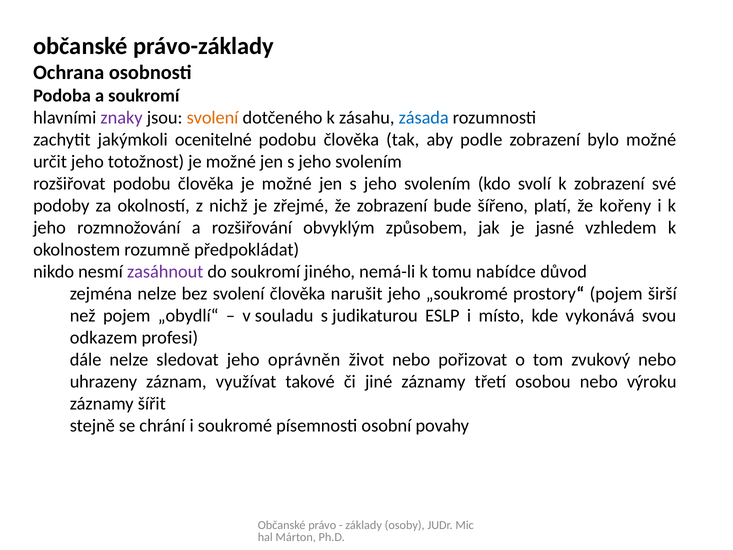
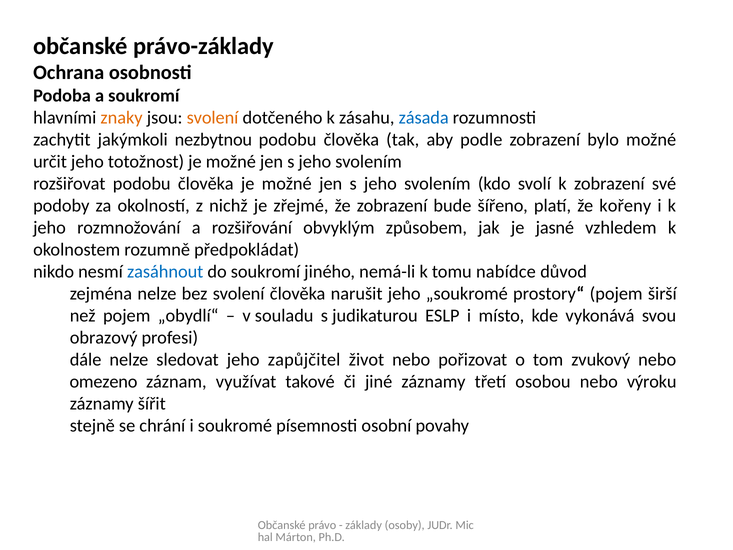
znaky colour: purple -> orange
ocenitelné: ocenitelné -> nezbytnou
zasáhnout colour: purple -> blue
odkazem: odkazem -> obrazový
oprávněn: oprávněn -> zapůjčitel
uhrazeny: uhrazeny -> omezeno
